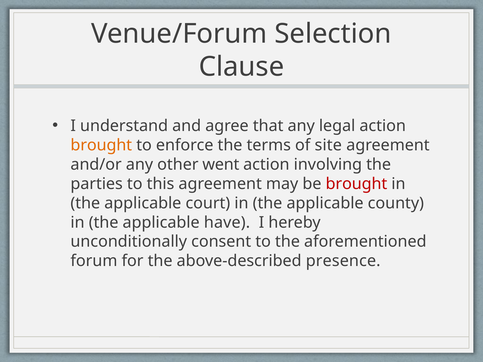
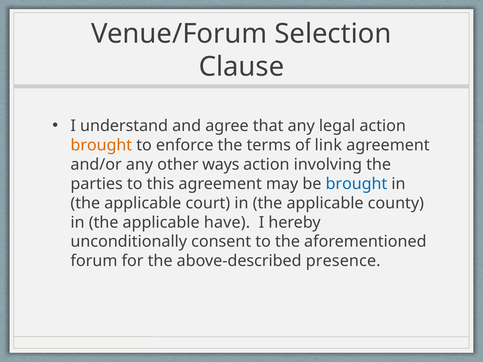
site: site -> link
went: went -> ways
brought at (356, 184) colour: red -> blue
